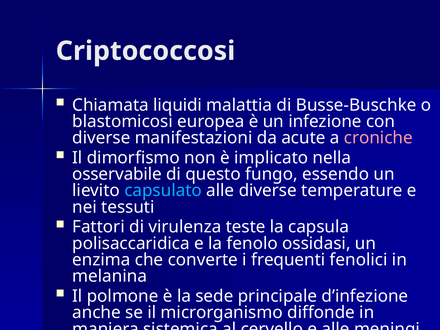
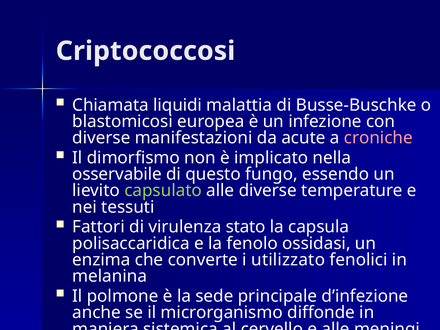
capsulato colour: light blue -> light green
teste: teste -> stato
frequenti: frequenti -> utilizzato
